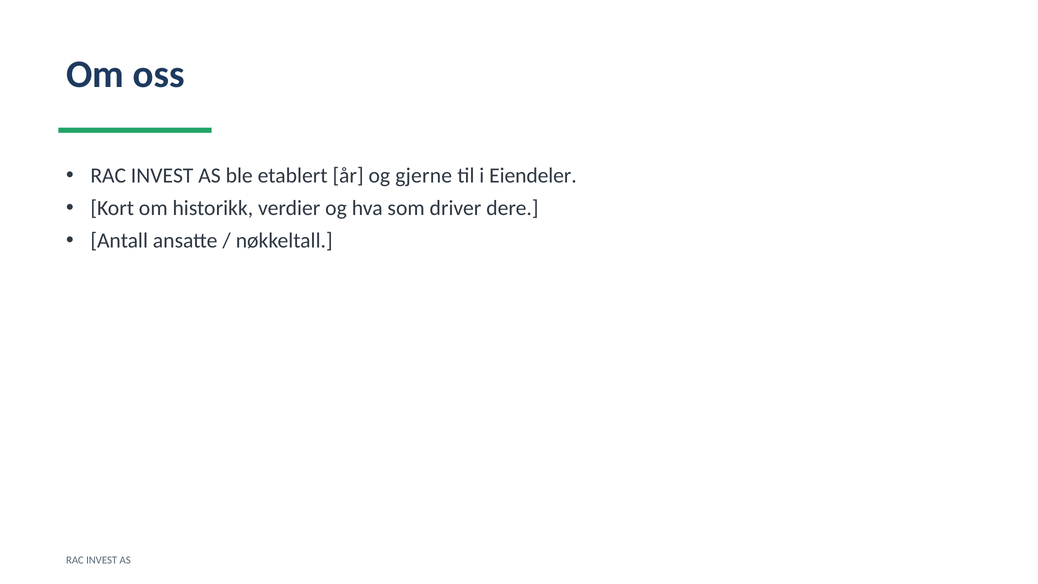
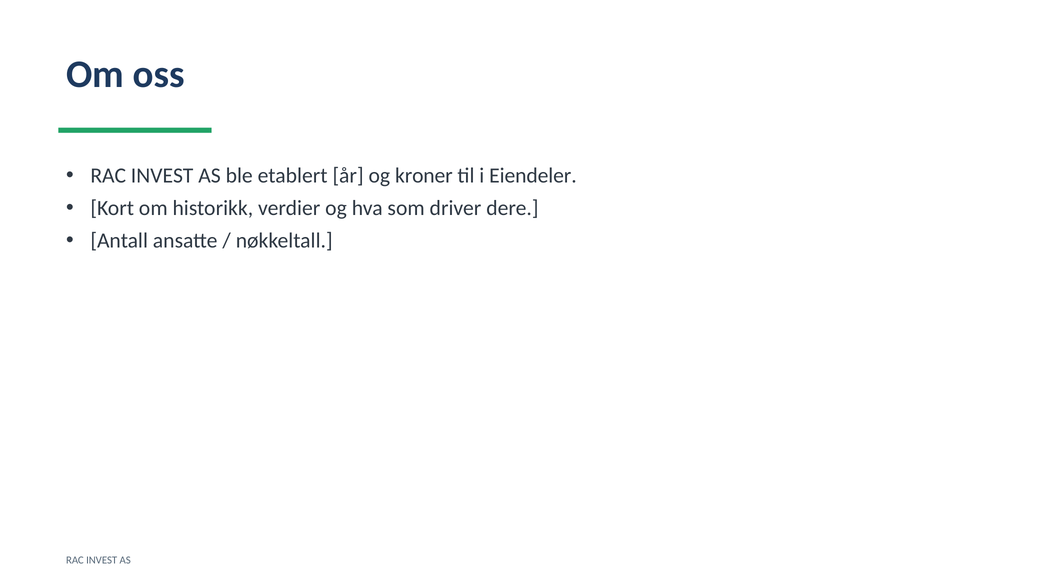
gjerne: gjerne -> kroner
